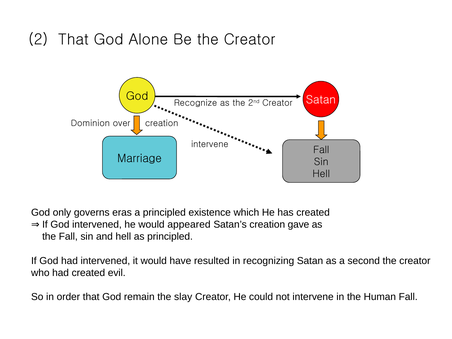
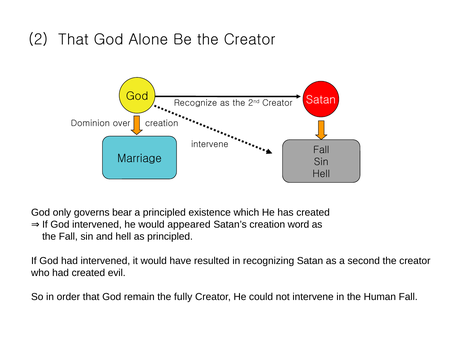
eras: eras -> bear
gave: gave -> word
slay: slay -> fully
